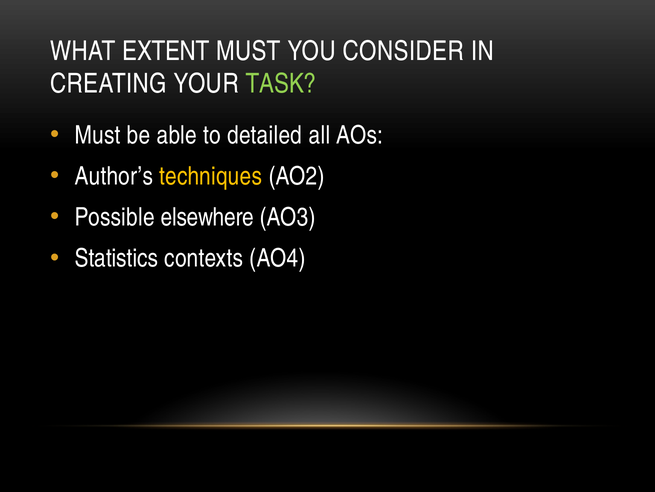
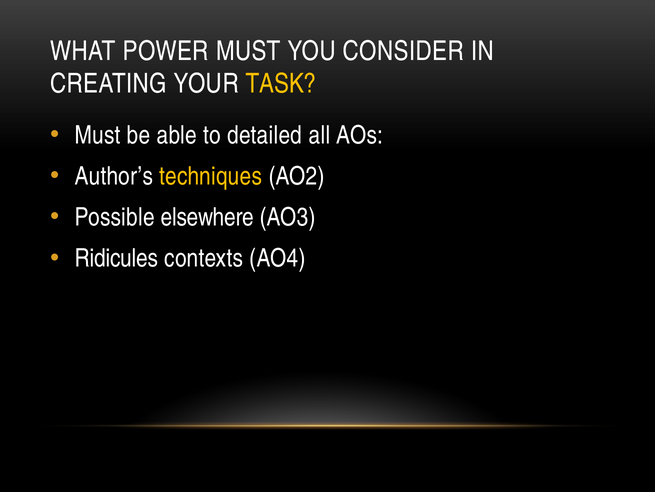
EXTENT: EXTENT -> POWER
TASK colour: light green -> yellow
Statistics: Statistics -> Ridicules
